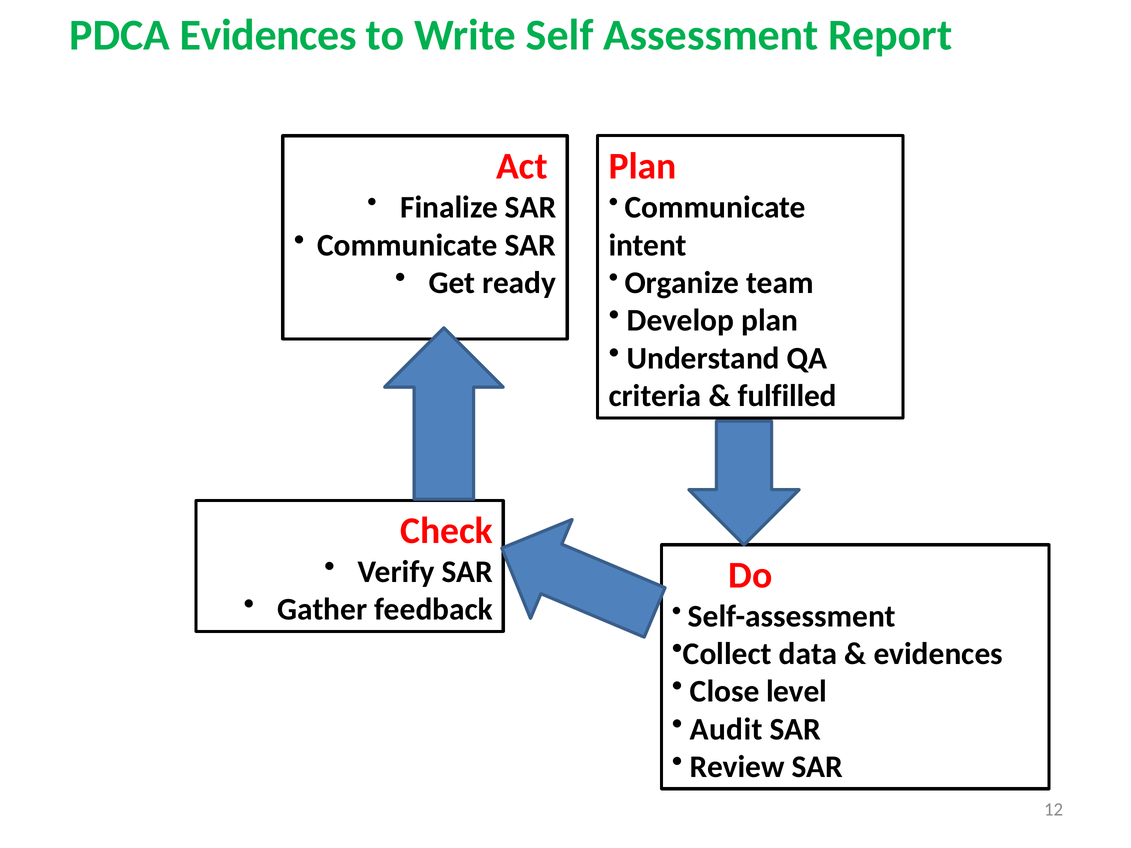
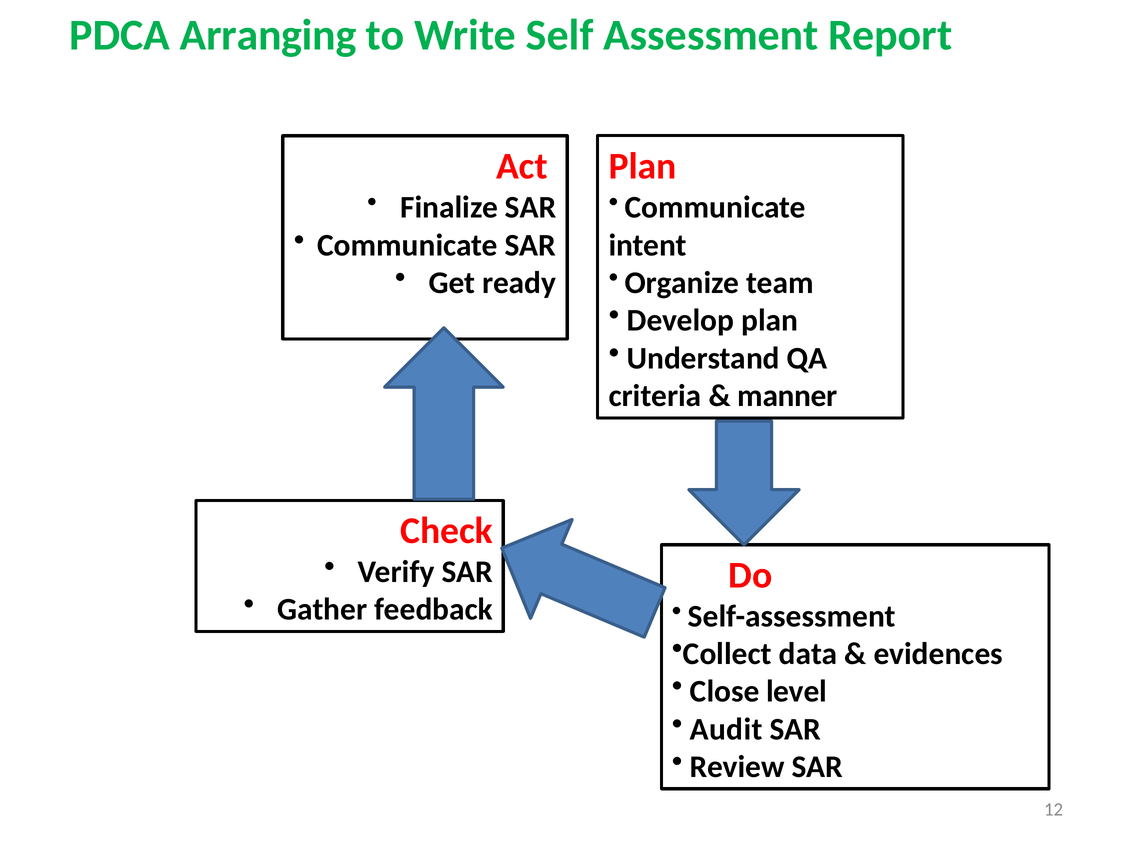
PDCA Evidences: Evidences -> Arranging
fulfilled: fulfilled -> manner
